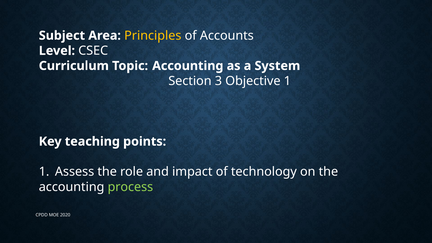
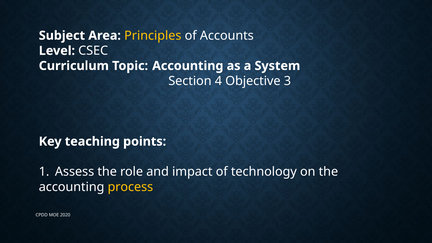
3: 3 -> 4
Objective 1: 1 -> 3
process colour: light green -> yellow
